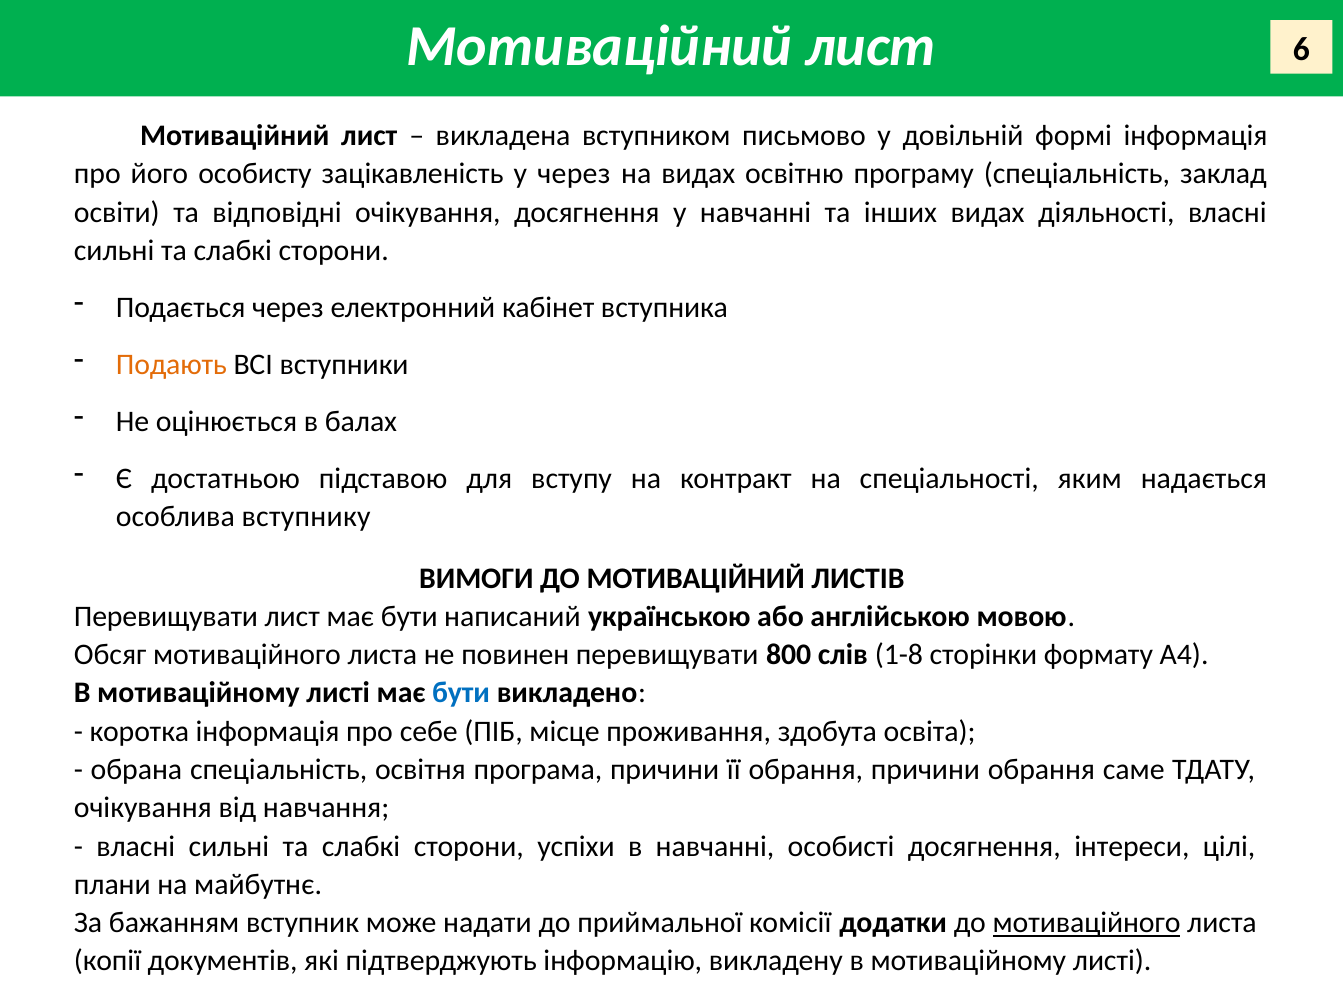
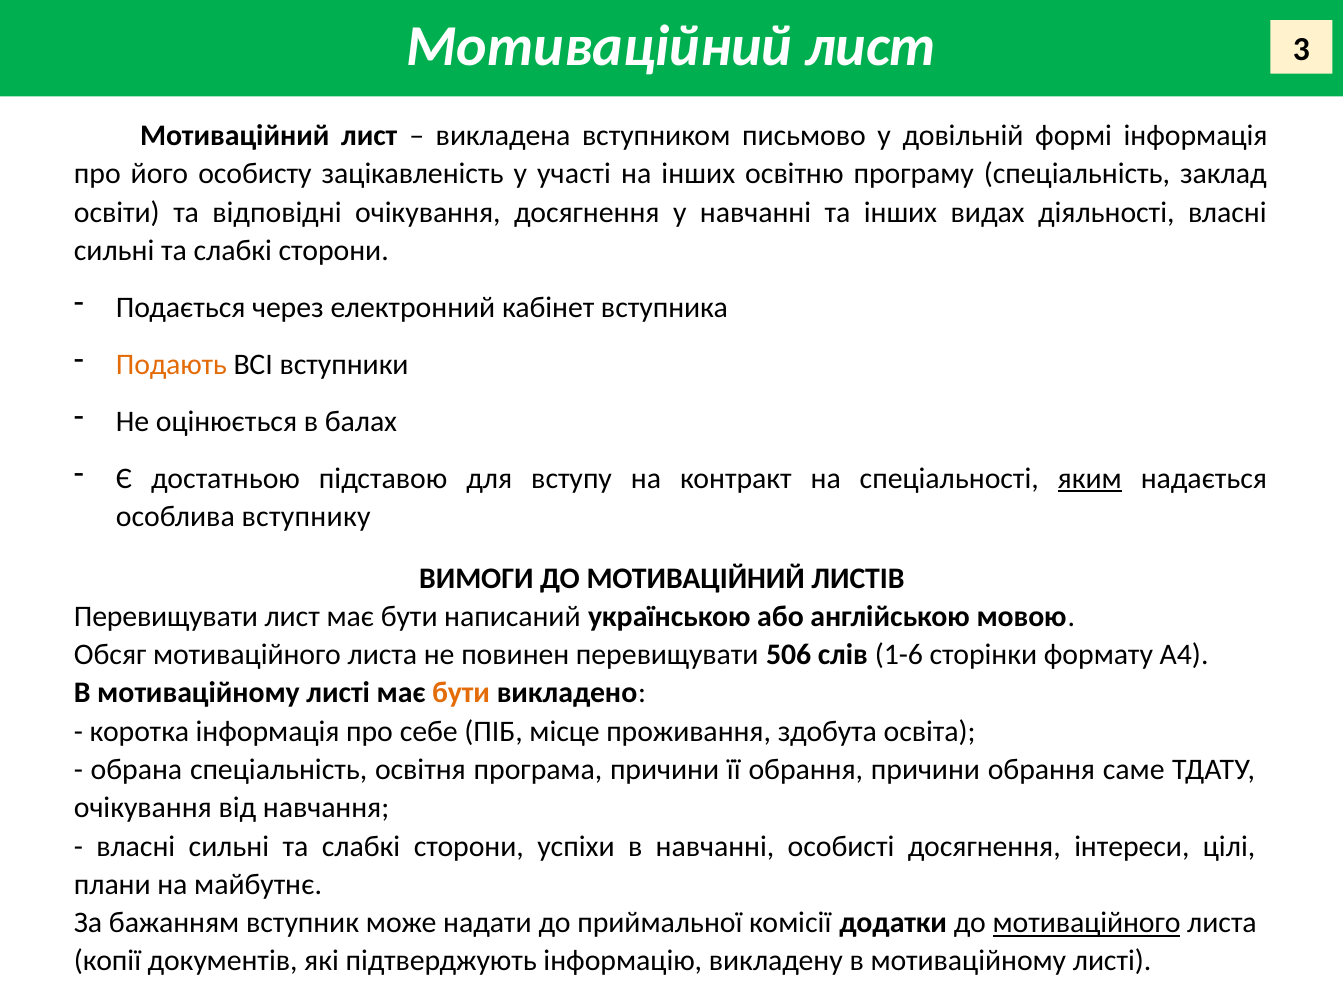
6: 6 -> 3
у через: через -> участі
на видах: видах -> інших
яким underline: none -> present
800: 800 -> 506
1-8: 1-8 -> 1-6
бути at (461, 693) colour: blue -> orange
